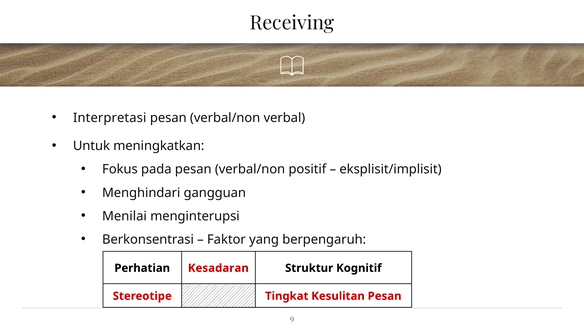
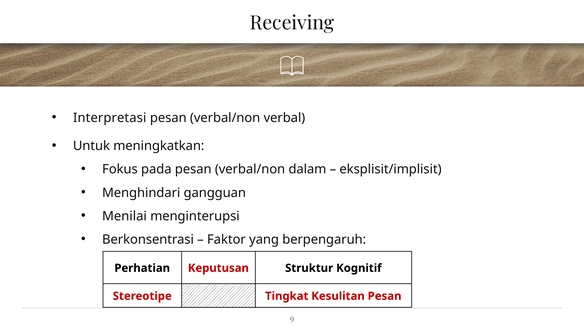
positif: positif -> dalam
Kesadaran: Kesadaran -> Keputusan
